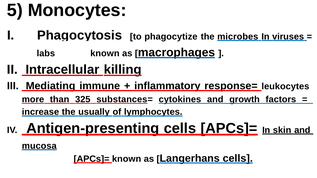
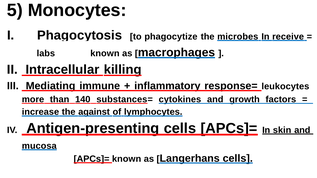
viruses: viruses -> receive
325: 325 -> 140
usually: usually -> against
